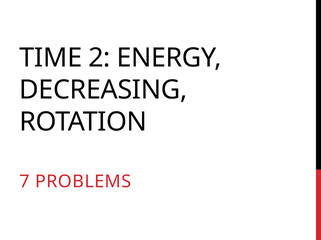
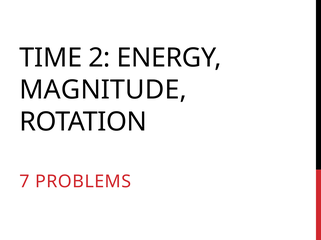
DECREASING: DECREASING -> MAGNITUDE
